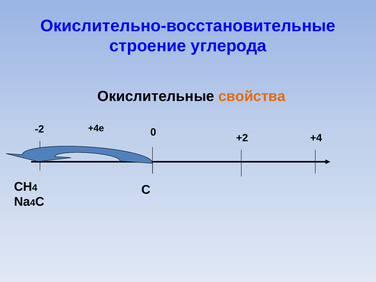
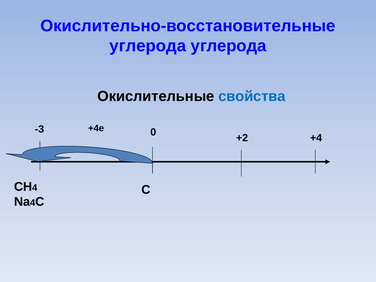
строение at (148, 46): строение -> углерода
свойства colour: orange -> blue
-2: -2 -> -3
